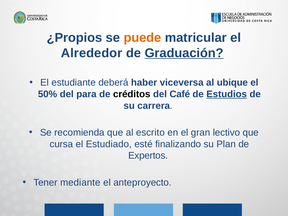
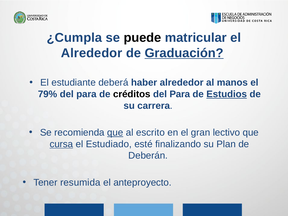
¿Propios: ¿Propios -> ¿Cumpla
puede colour: orange -> black
haber viceversa: viceversa -> alrededor
ubique: ubique -> manos
50%: 50% -> 79%
Café at (180, 94): Café -> Para
que at (115, 133) underline: none -> present
cursa underline: none -> present
Expertos: Expertos -> Deberán
mediante: mediante -> resumida
